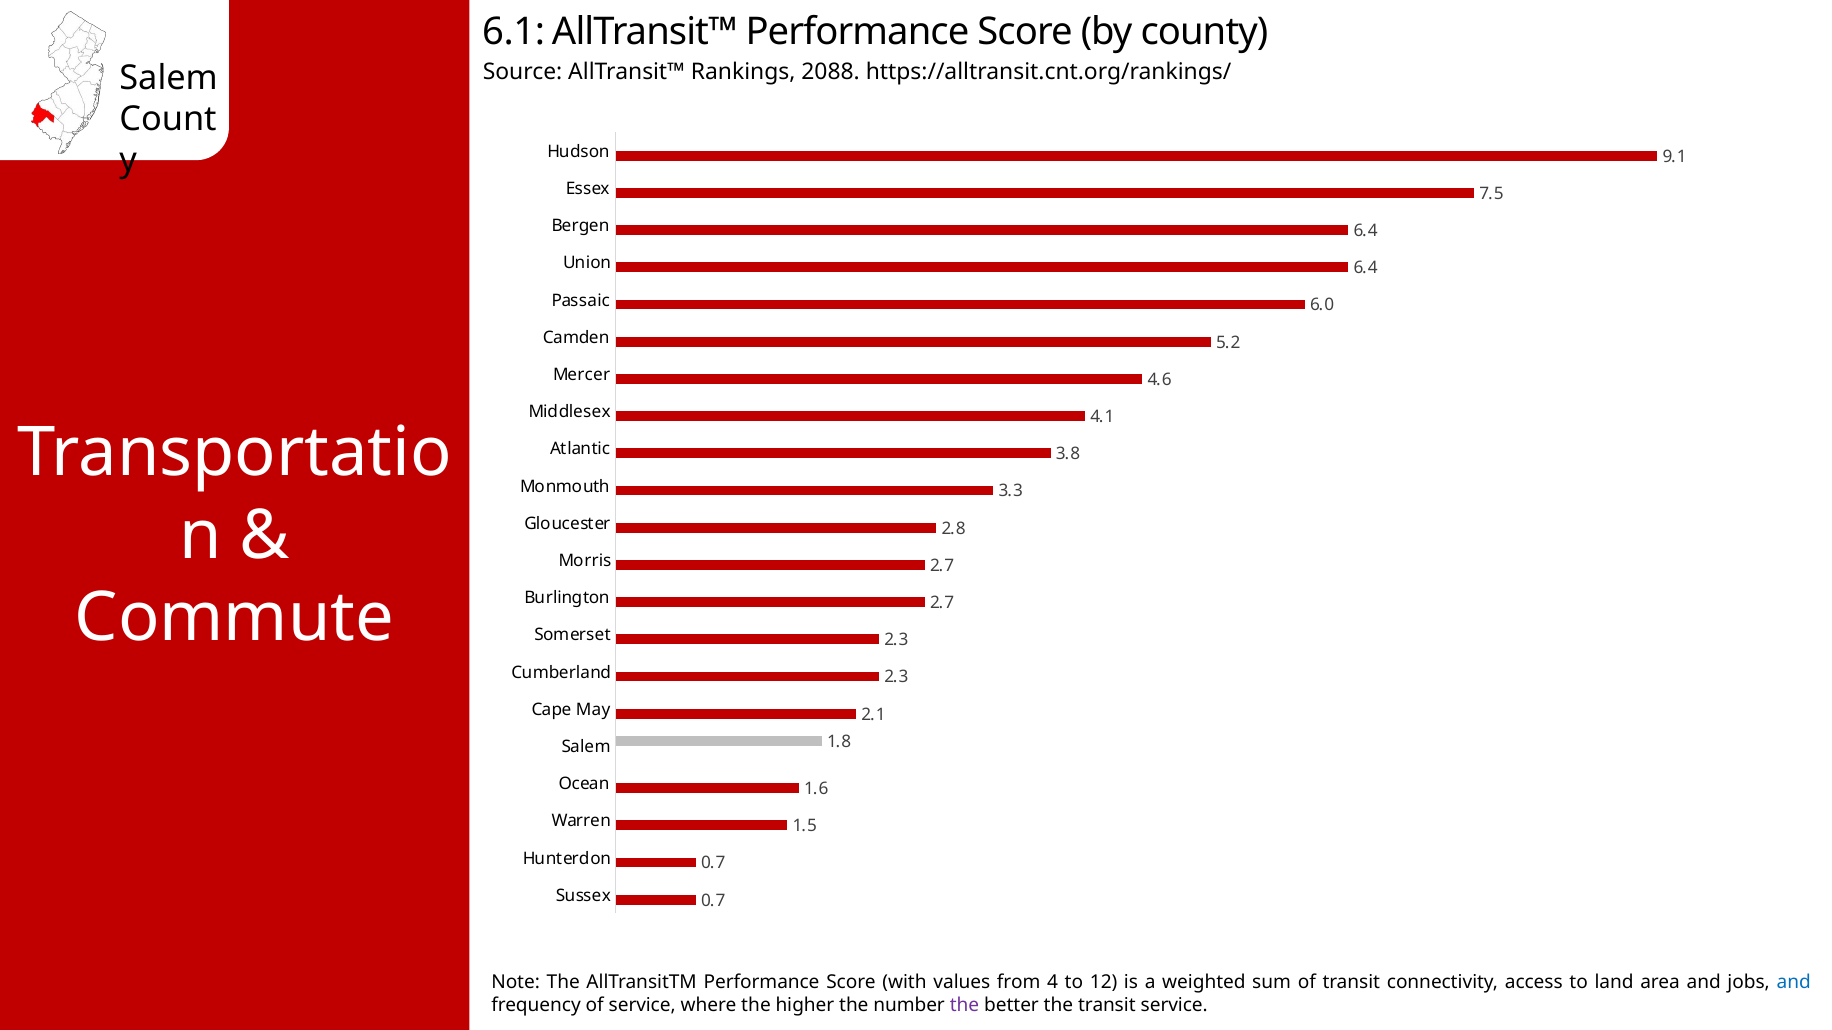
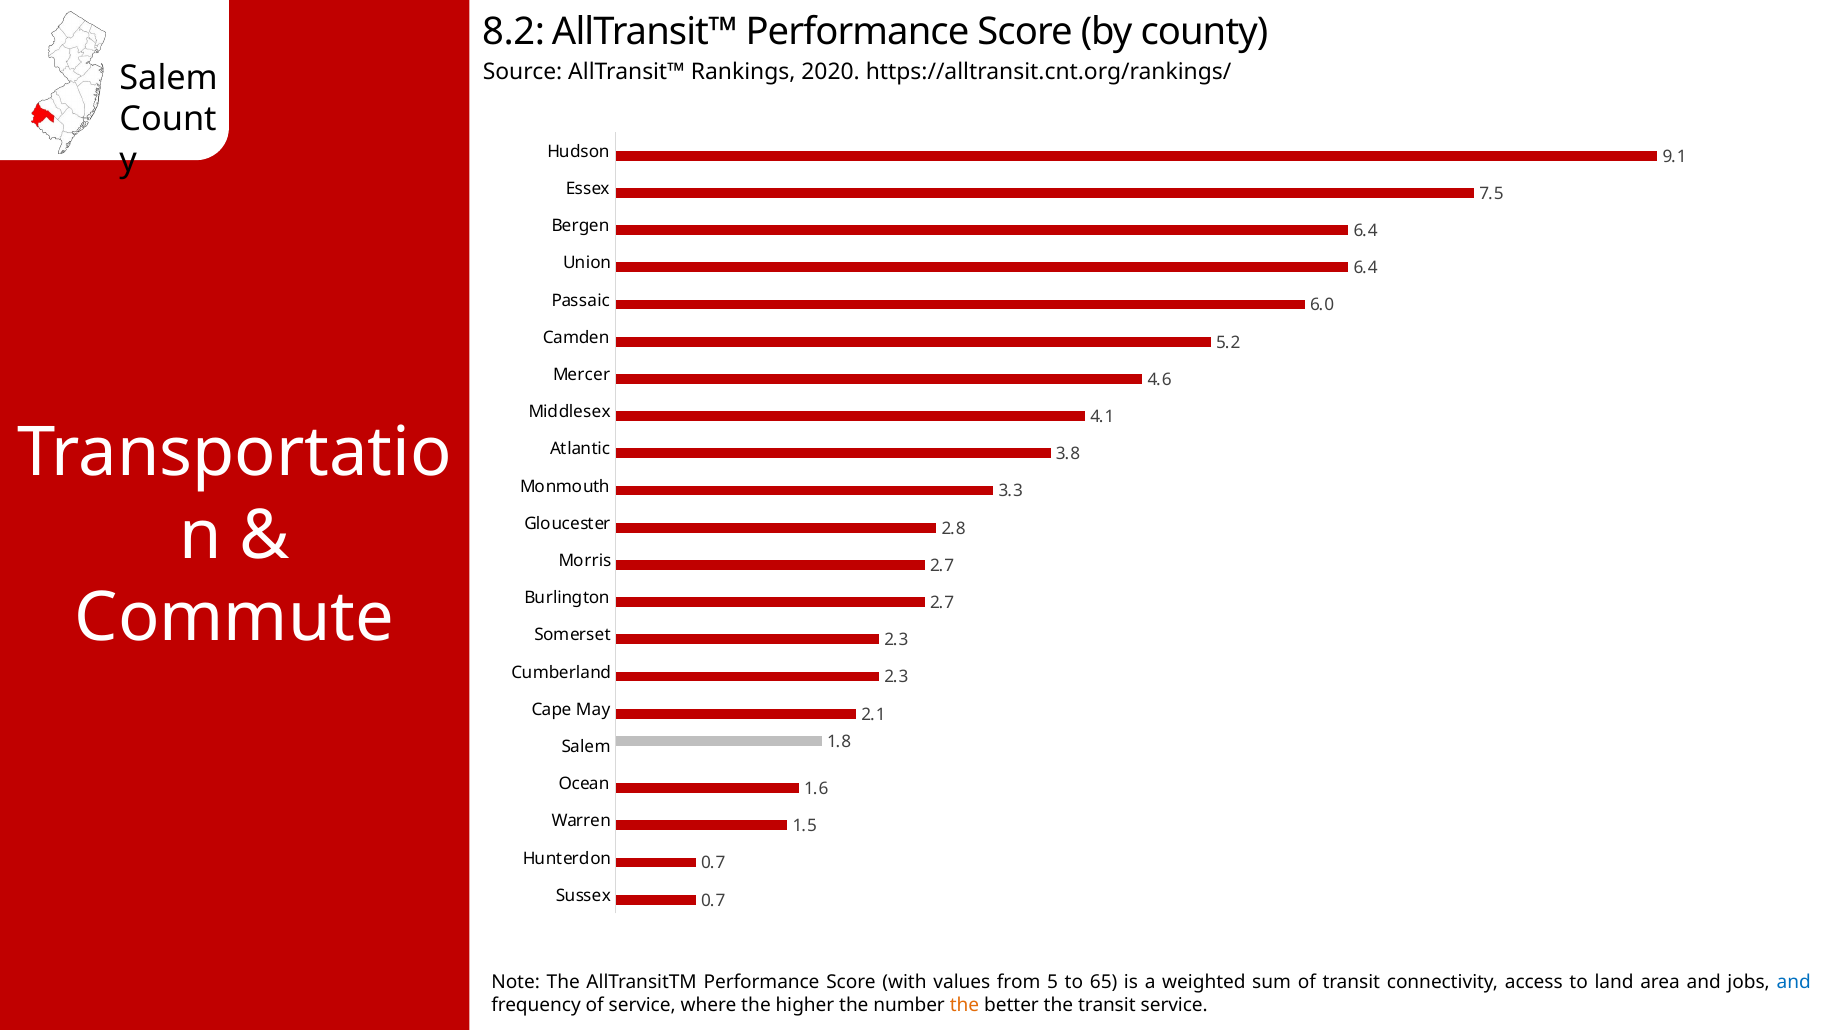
6.1: 6.1 -> 8.2
2088: 2088 -> 2020
4: 4 -> 5
12: 12 -> 65
the at (964, 1006) colour: purple -> orange
